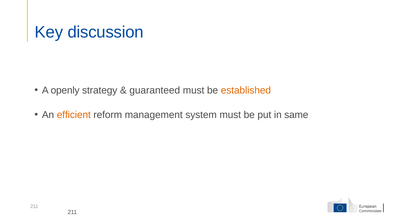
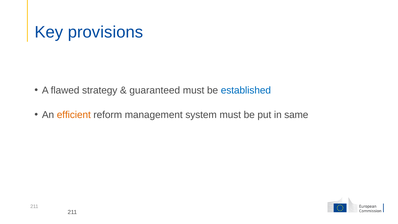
discussion: discussion -> provisions
openly: openly -> flawed
established colour: orange -> blue
